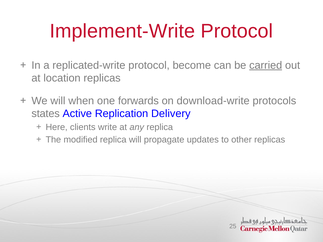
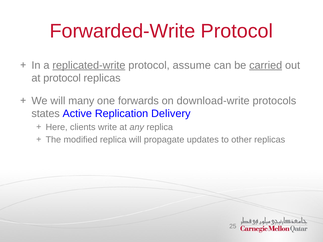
Implement-Write: Implement-Write -> Forwarded-Write
replicated-write underline: none -> present
become: become -> assume
at location: location -> protocol
when: when -> many
